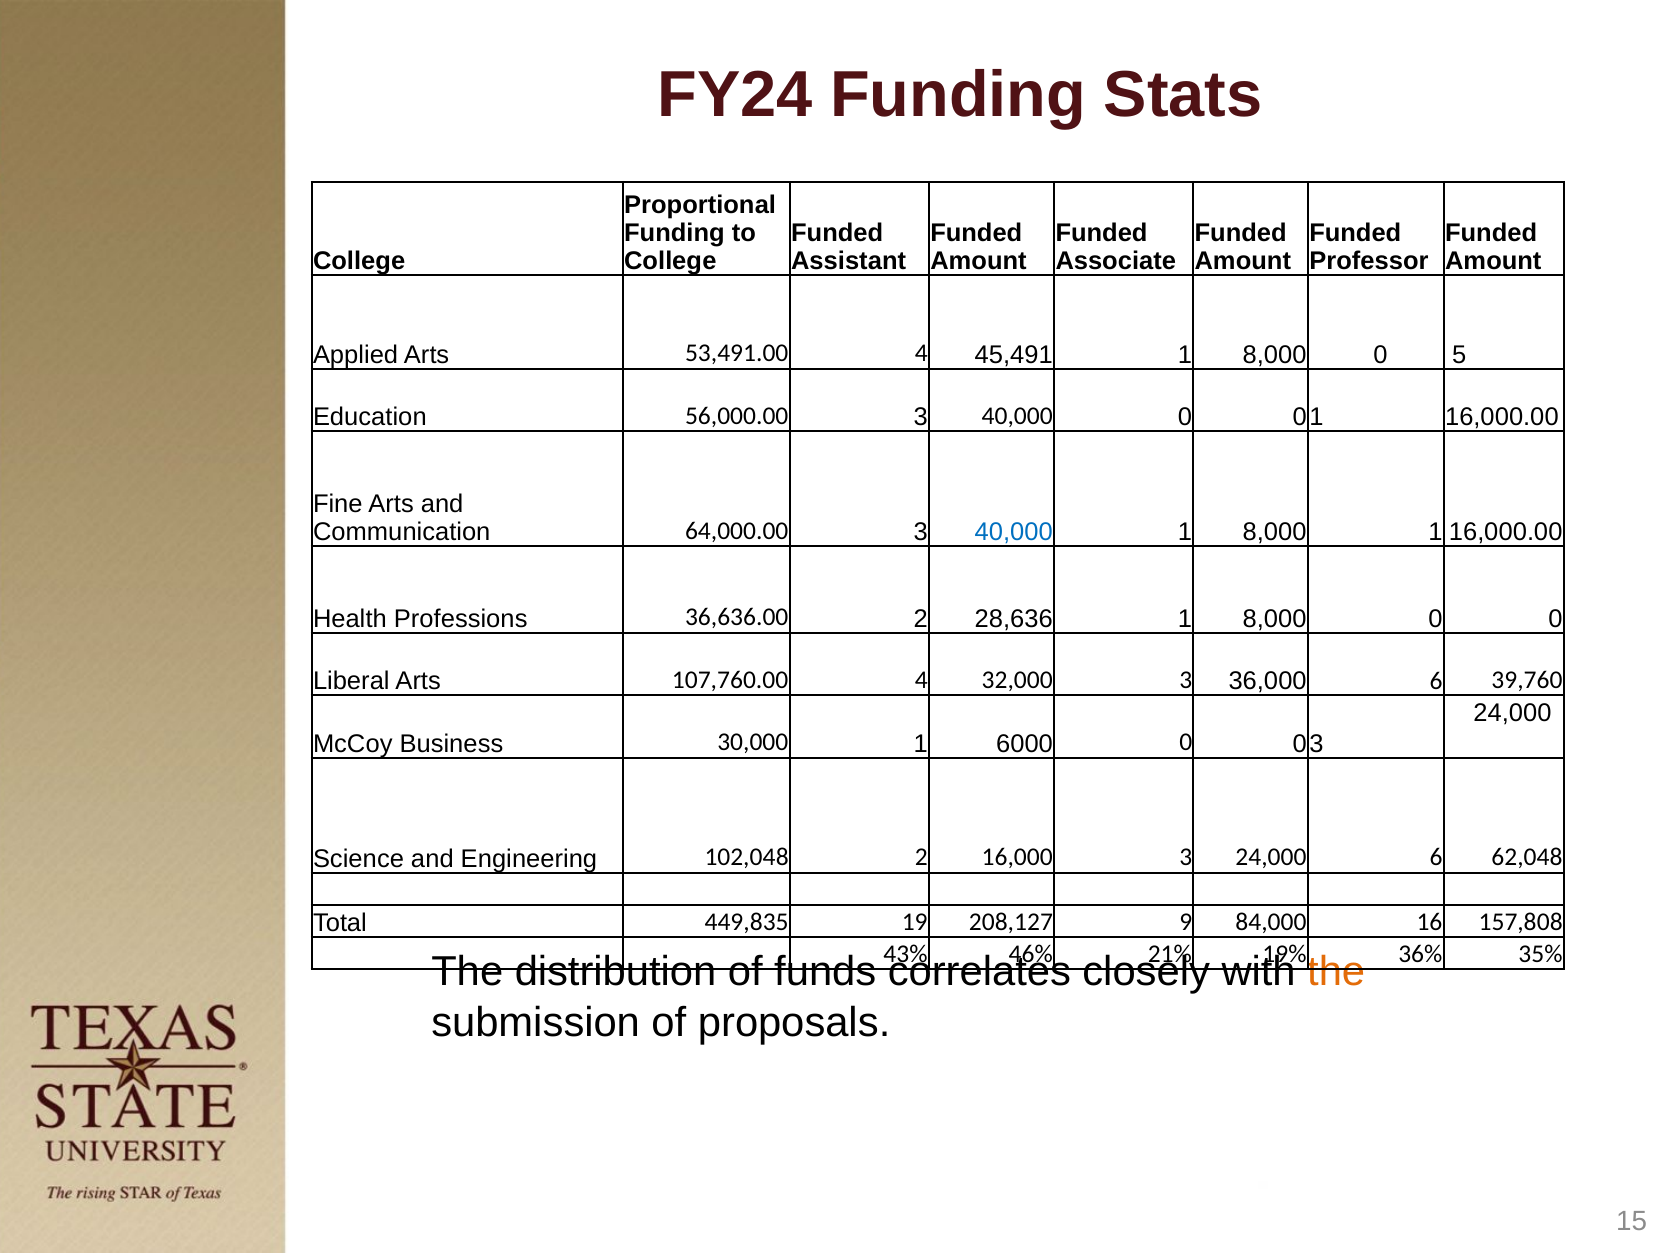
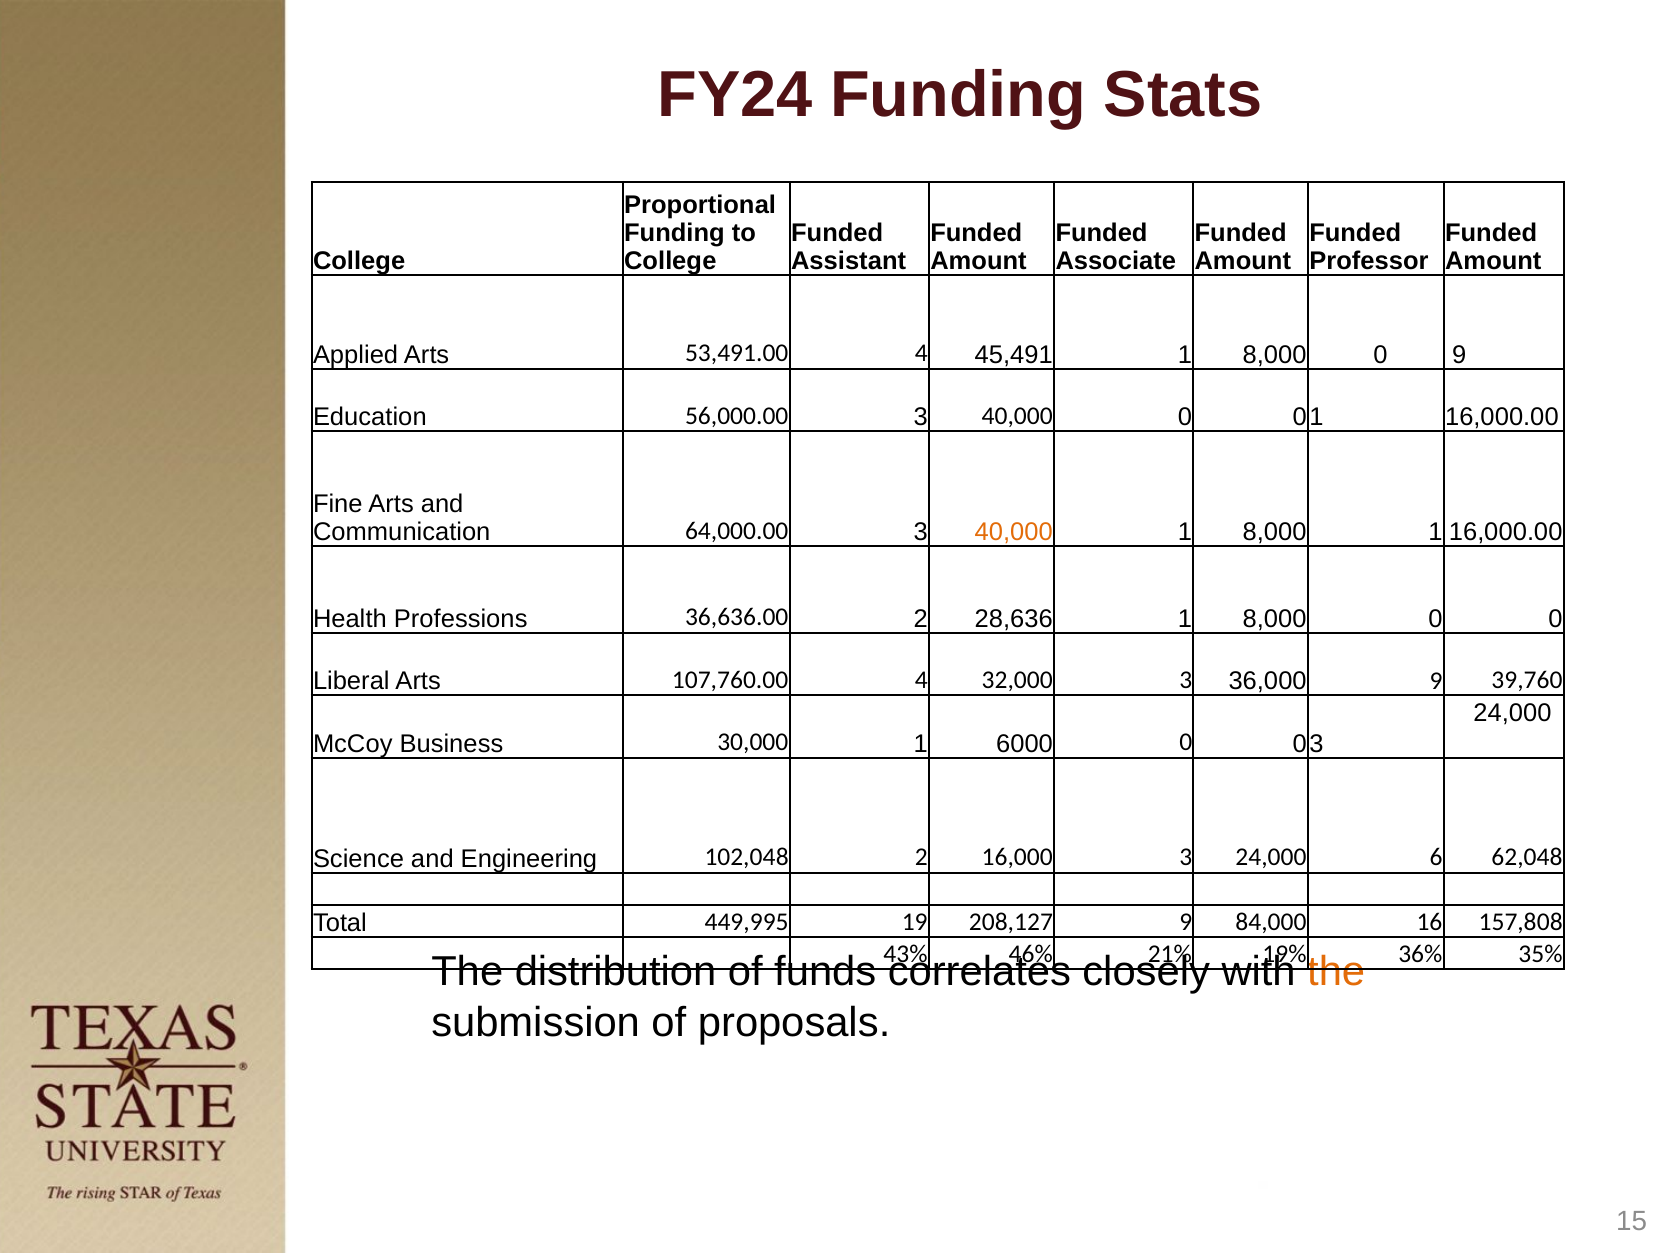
0 5: 5 -> 9
40,000 at (1014, 532) colour: blue -> orange
36,000 6: 6 -> 9
449,835: 449,835 -> 449,995
